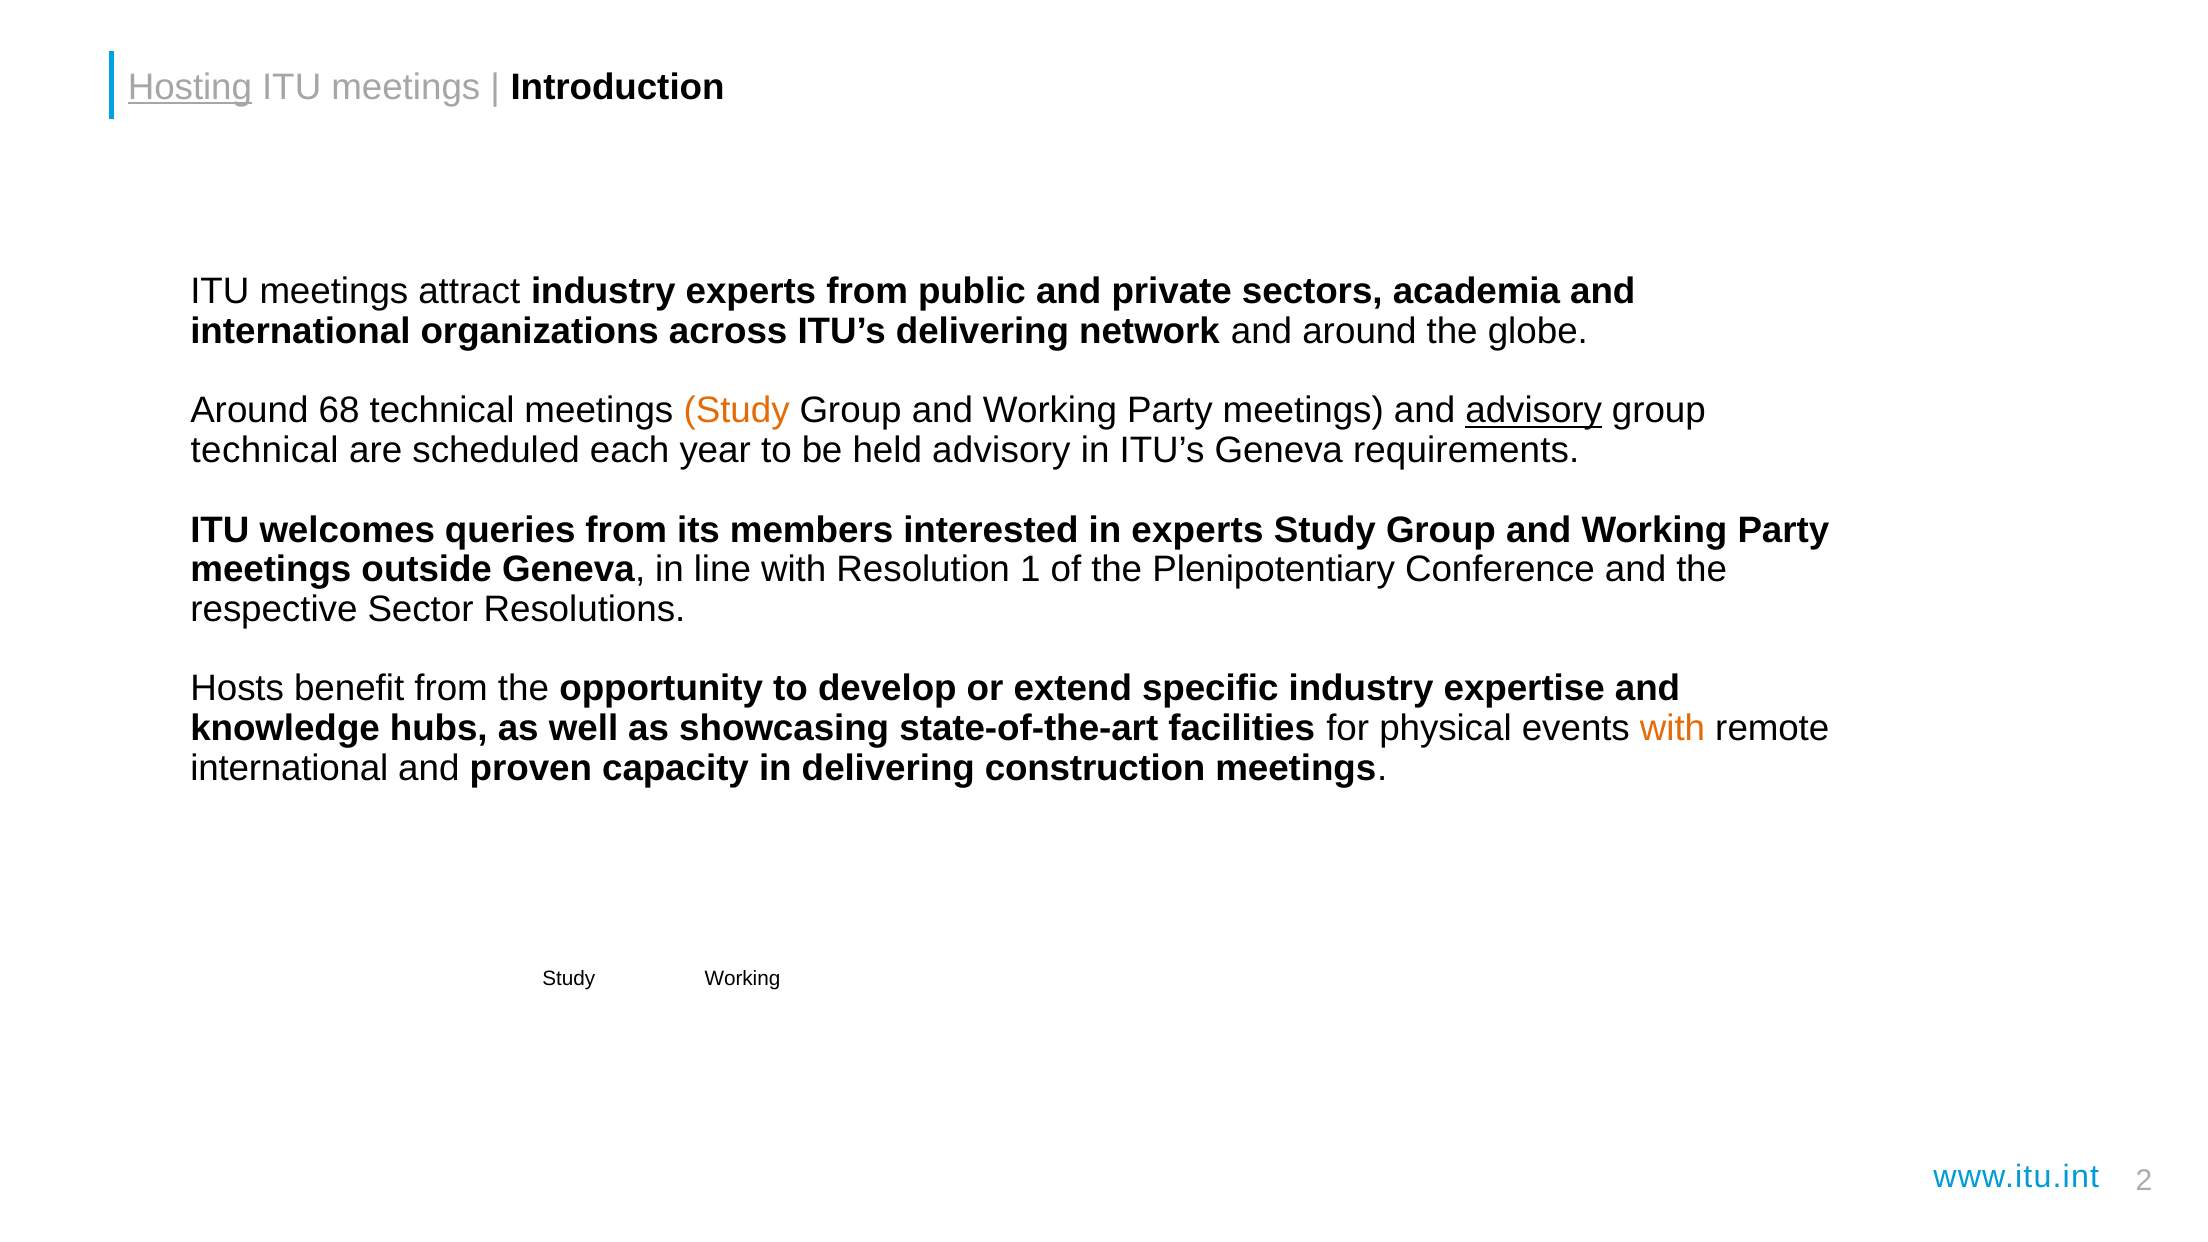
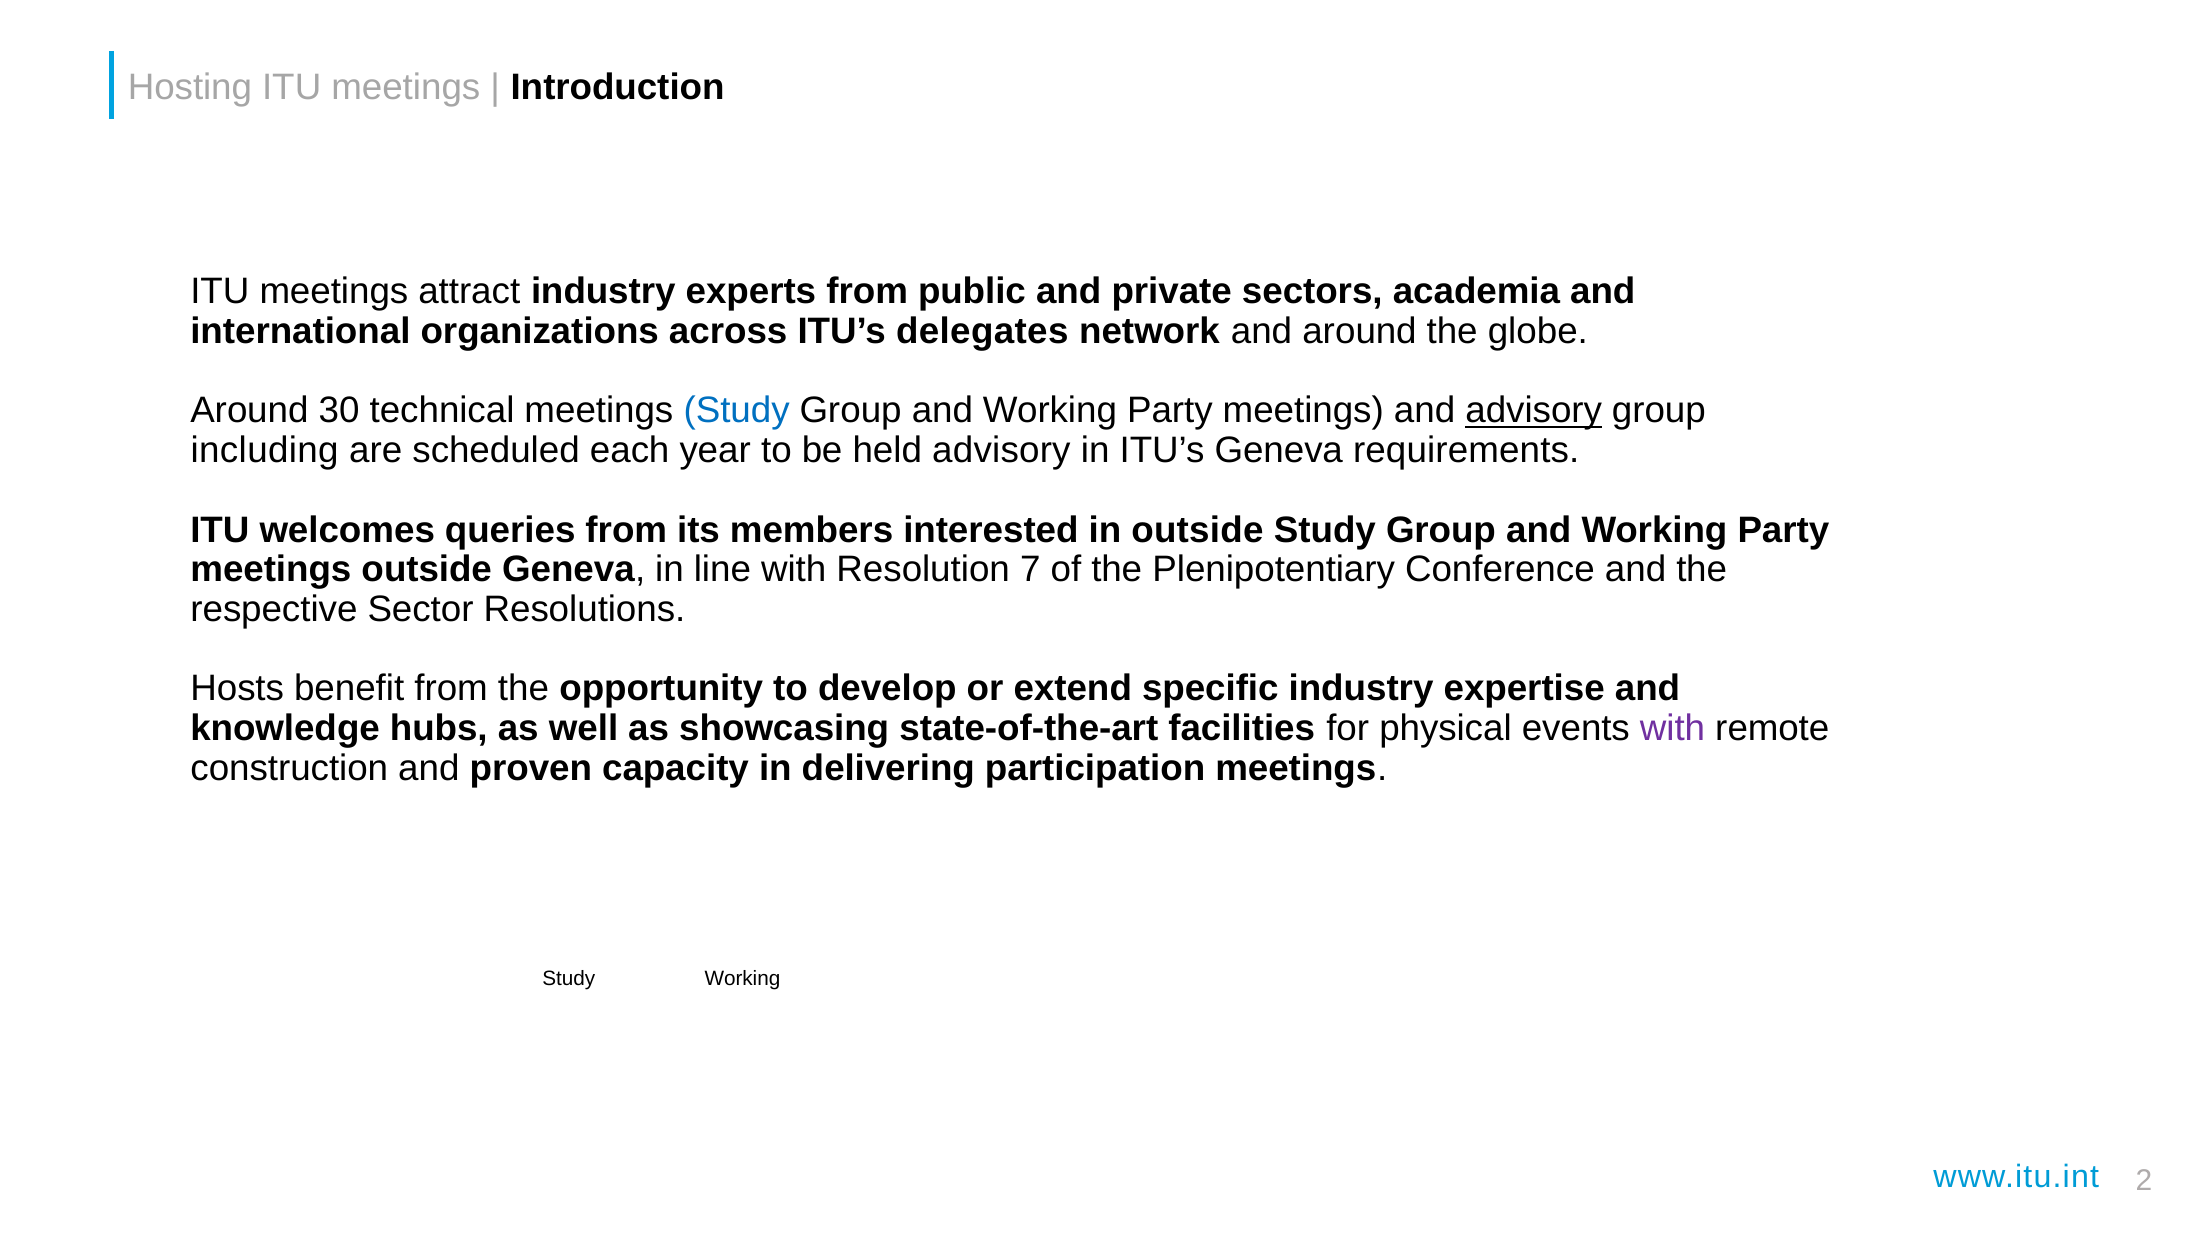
Hosting at (190, 87) underline: present -> none
ITU’s delivering: delivering -> delegates
68: 68 -> 30
Study at (737, 411) colour: orange -> blue
technical at (265, 450): technical -> including
in experts: experts -> outside
1: 1 -> 7
with at (1673, 728) colour: orange -> purple
international at (289, 768): international -> construction
delivering construction: construction -> participation
